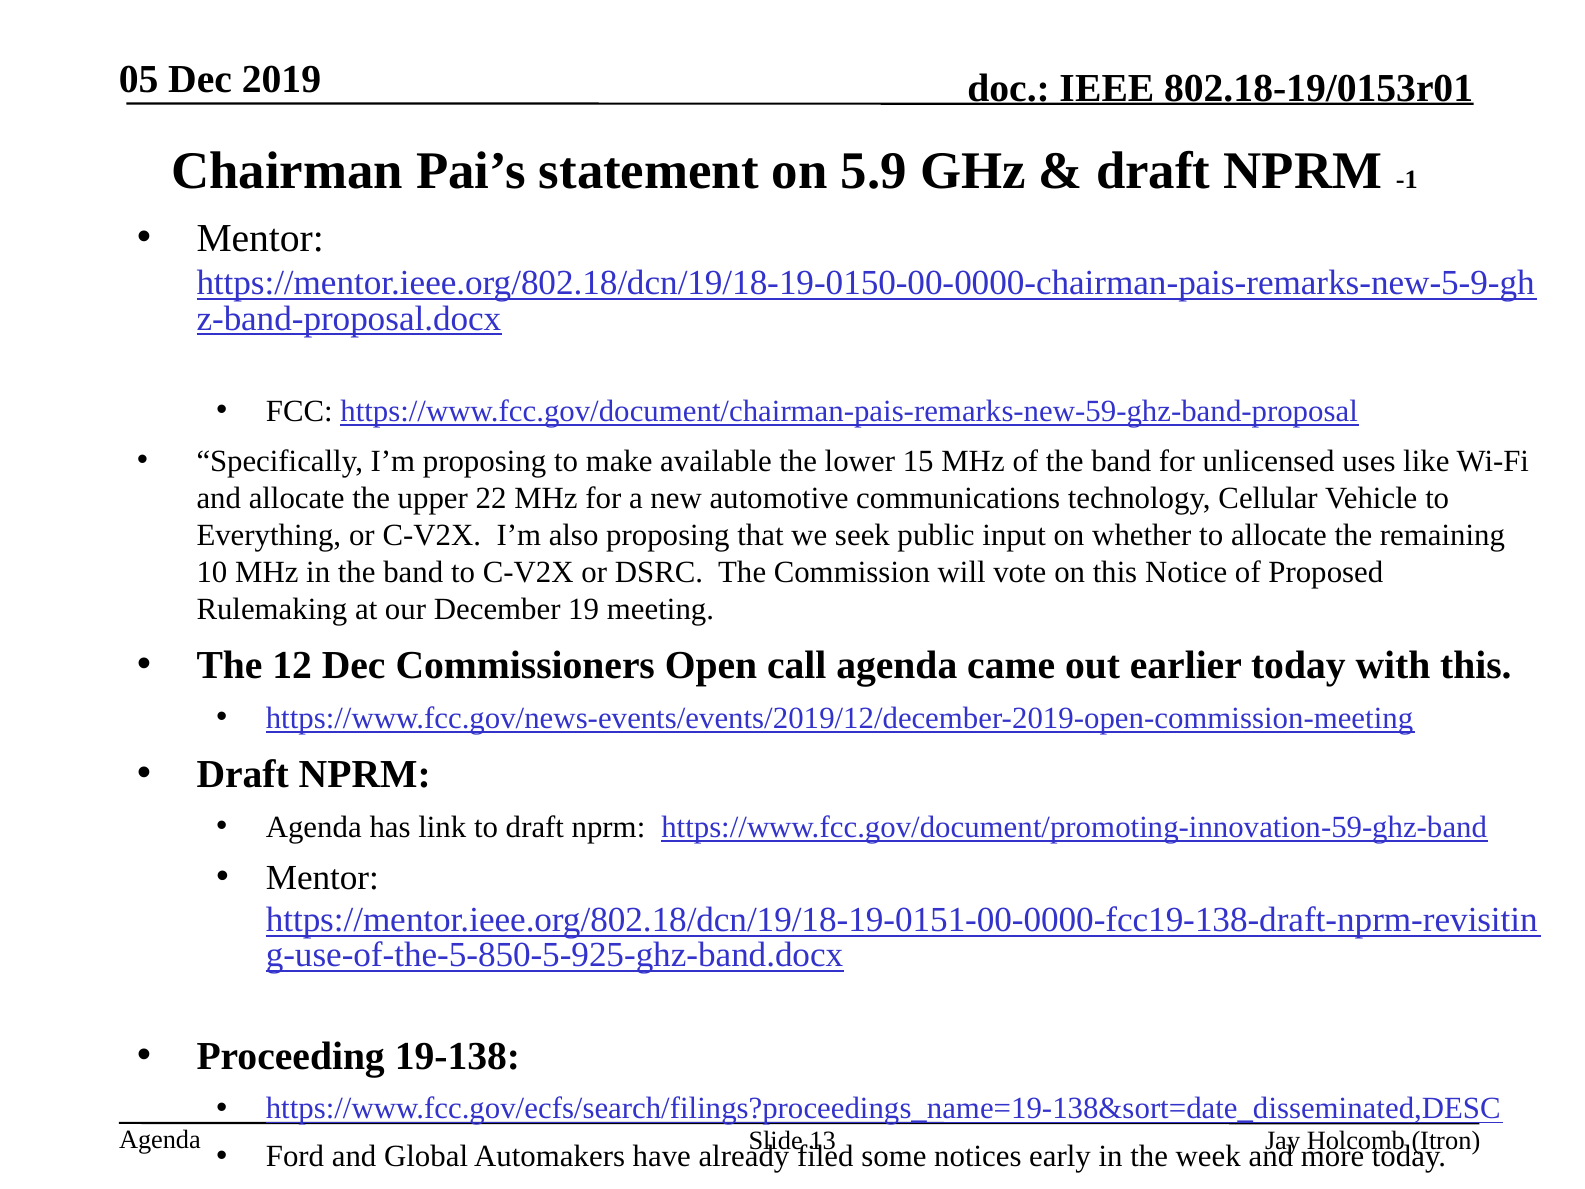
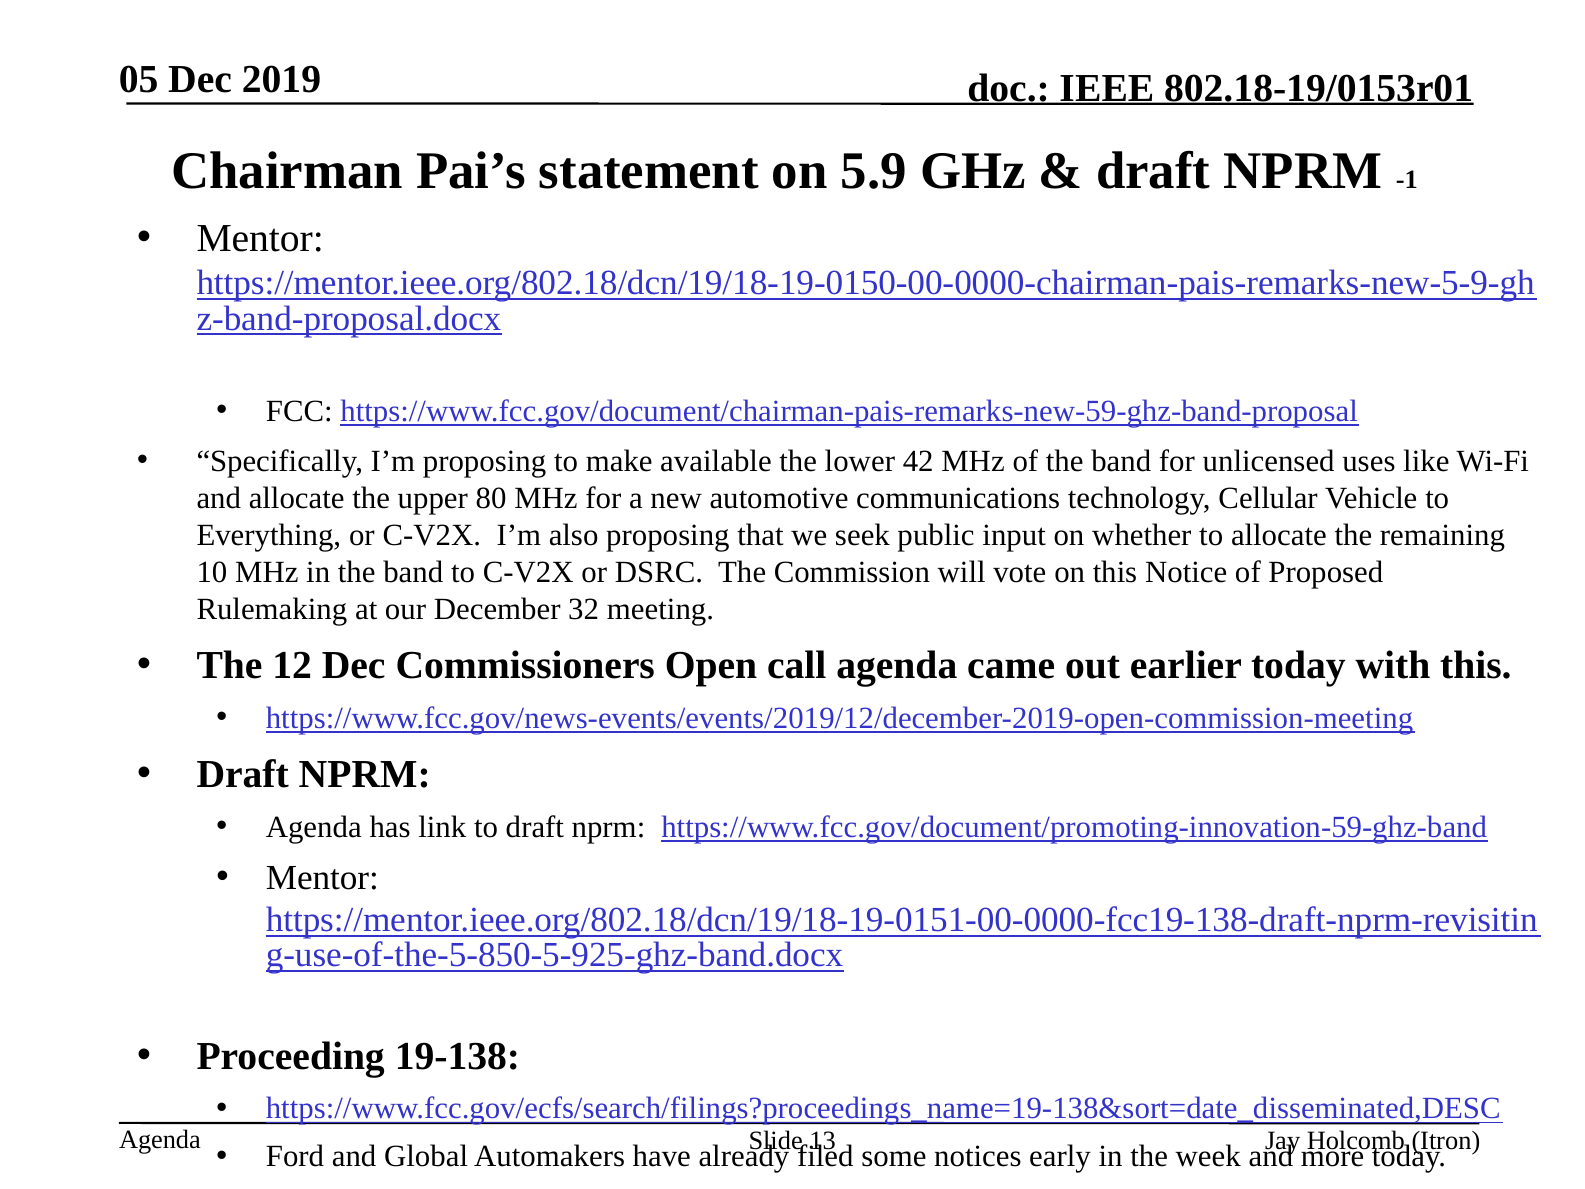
15: 15 -> 42
22: 22 -> 80
19: 19 -> 32
